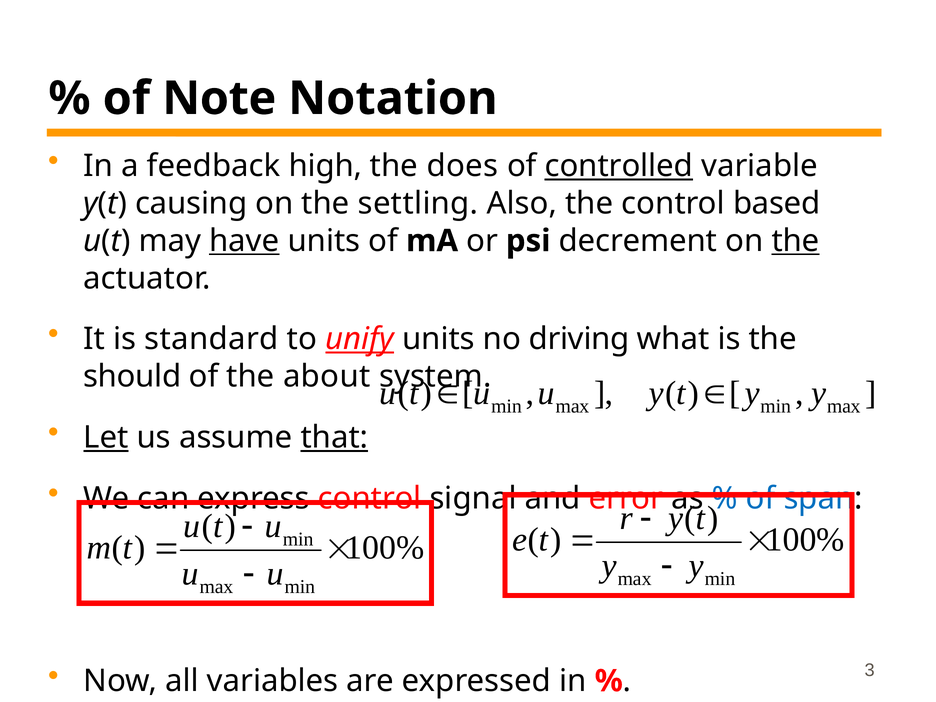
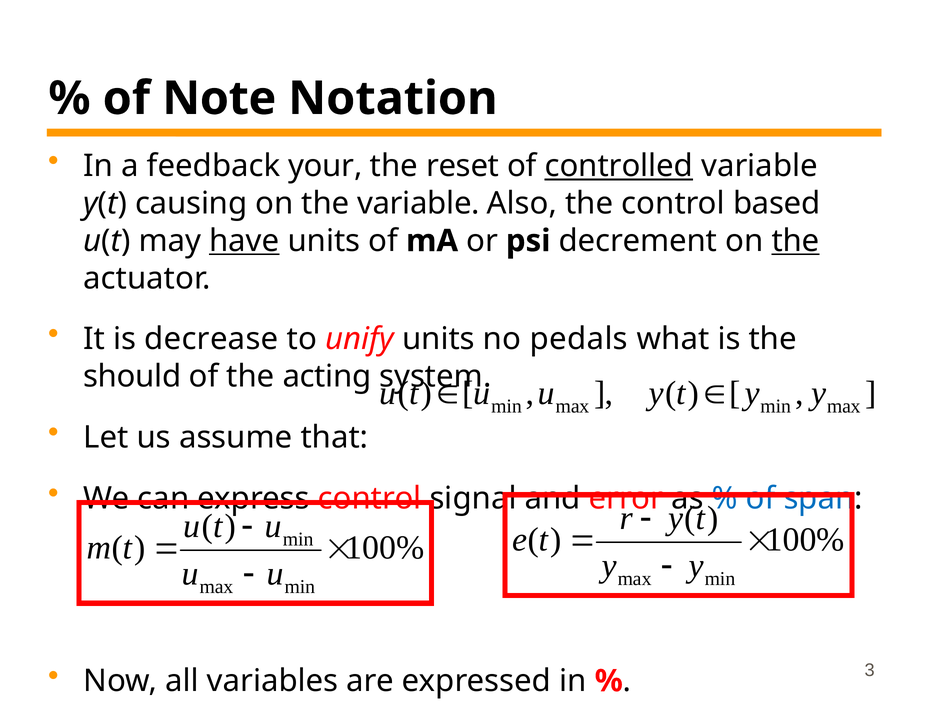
high: high -> your
does: does -> reset
the settling: settling -> variable
standard: standard -> decrease
unify underline: present -> none
driving: driving -> pedals
about: about -> acting
Let underline: present -> none
that underline: present -> none
